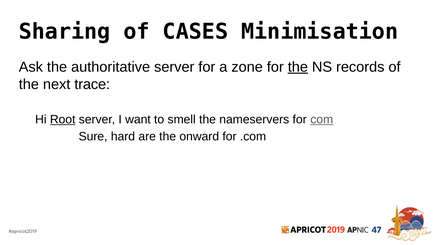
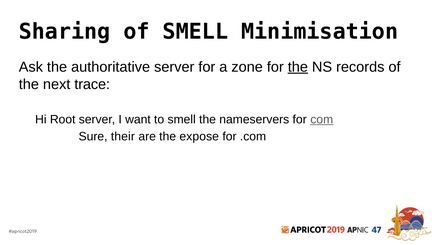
of CASES: CASES -> SMELL
Root underline: present -> none
hard: hard -> their
onward: onward -> expose
